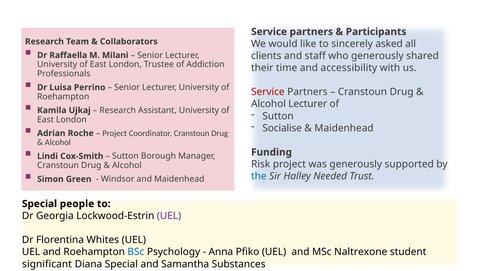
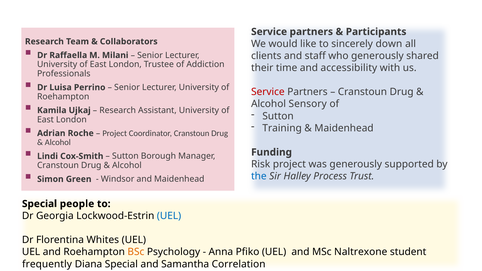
asked: asked -> down
Alcohol Lecturer: Lecturer -> Sensory
Socialise: Socialise -> Training
Needed: Needed -> Process
UEL at (169, 216) colour: purple -> blue
BSc colour: blue -> orange
significant: significant -> frequently
Substances: Substances -> Correlation
